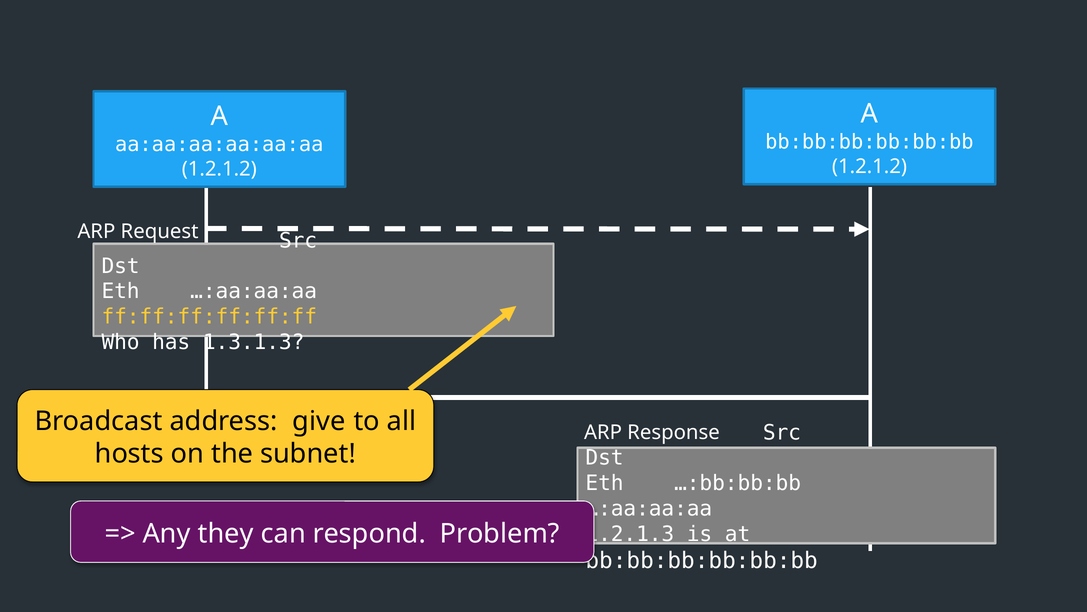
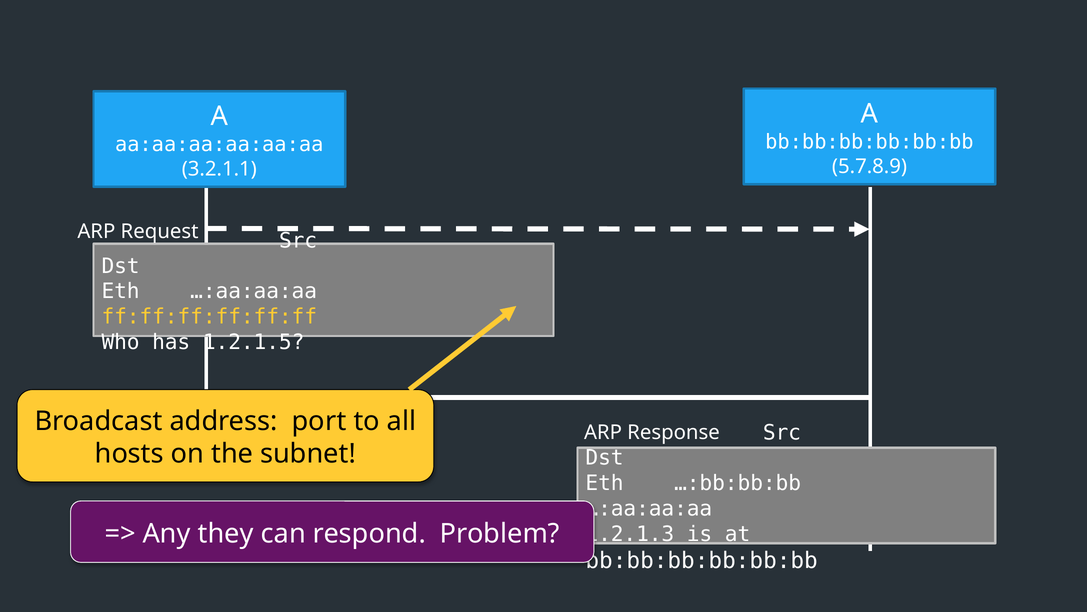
1.2.1.2 at (870, 166): 1.2.1.2 -> 5.7.8.9
1.2.1.2 at (219, 169): 1.2.1.2 -> 3.2.1.1
1.3.1.3: 1.3.1.3 -> 1.2.1.5
give: give -> port
